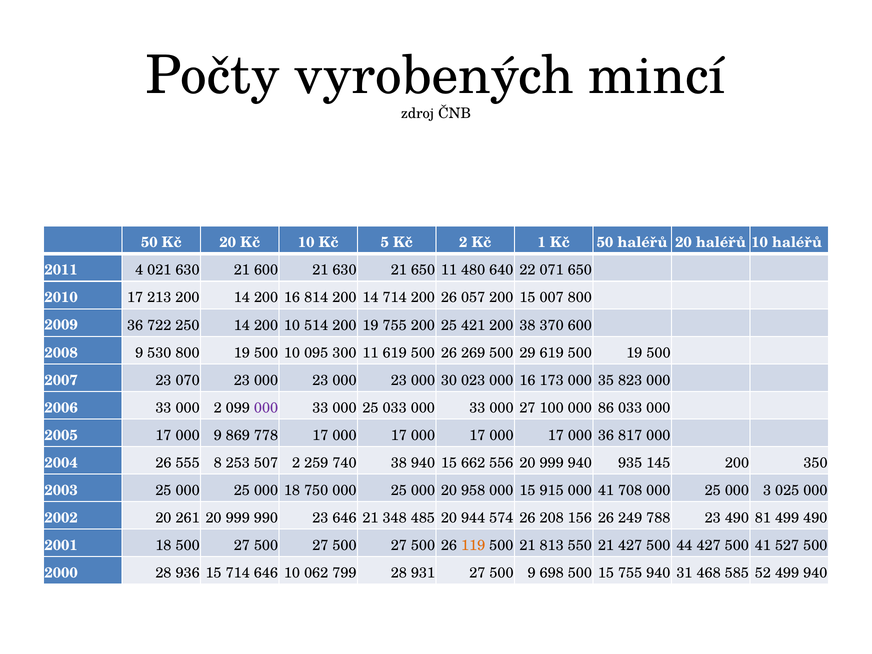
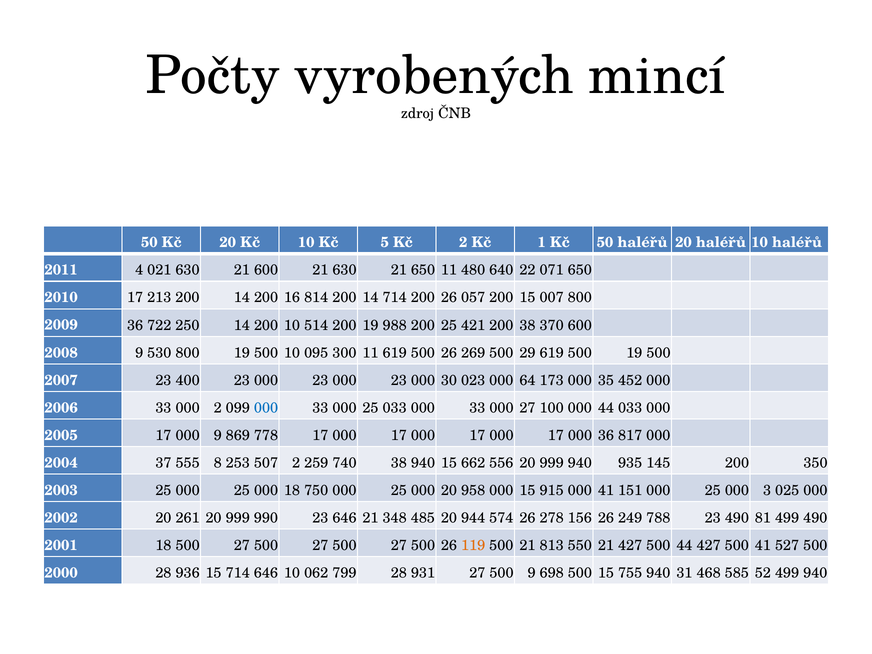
19 755: 755 -> 988
070: 070 -> 400
000 16: 16 -> 64
823: 823 -> 452
000 at (266, 408) colour: purple -> blue
000 86: 86 -> 44
2004 26: 26 -> 37
708: 708 -> 151
208: 208 -> 278
